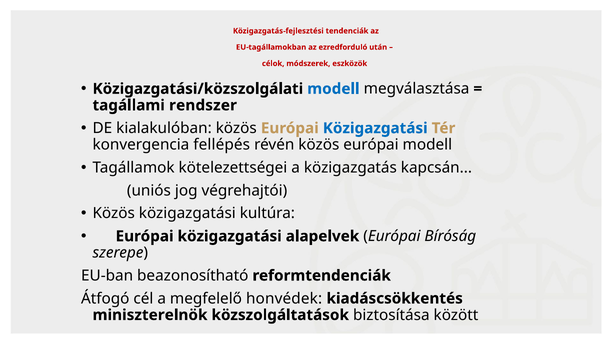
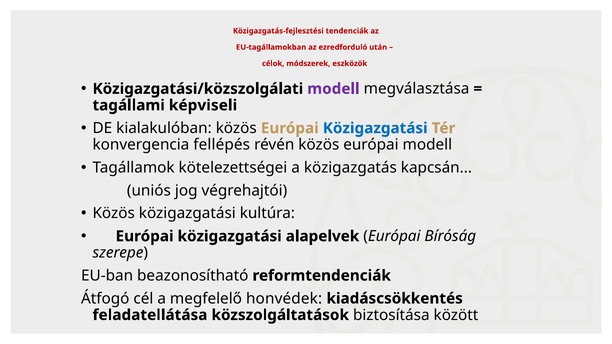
modell at (333, 89) colour: blue -> purple
rendszer: rendszer -> képviseli
miniszterelnök: miniszterelnök -> feladatellátása
